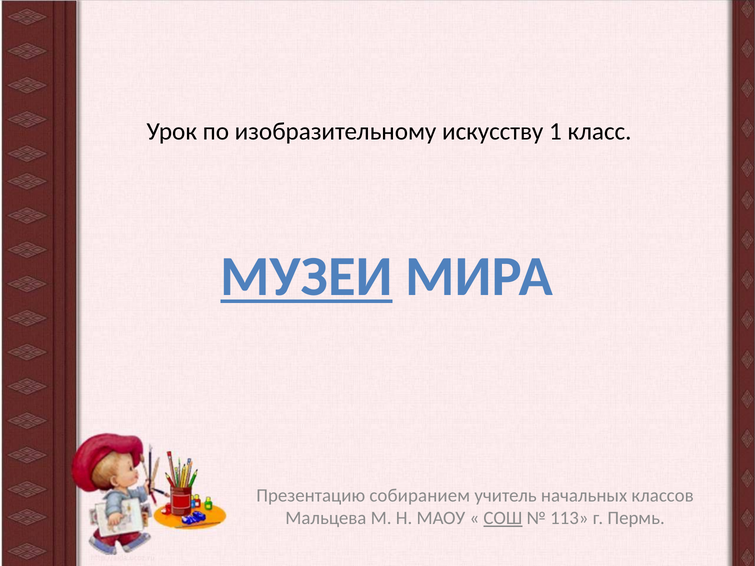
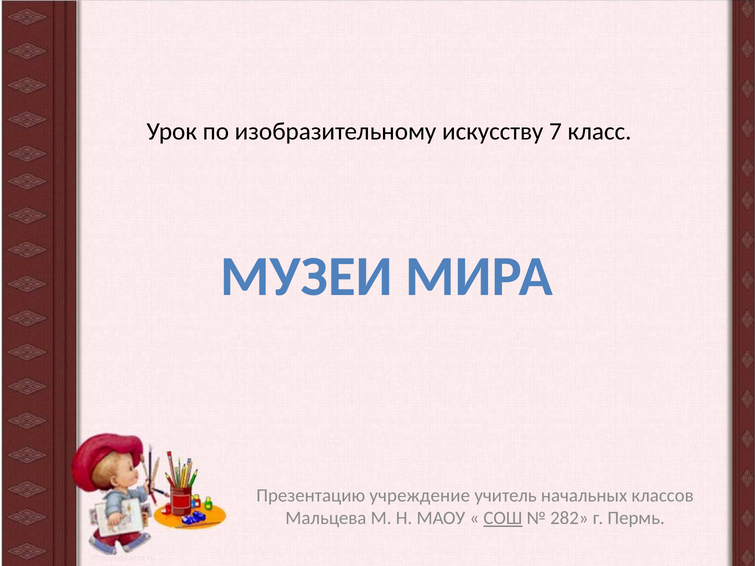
1: 1 -> 7
МУЗЕИ underline: present -> none
собиранием: собиранием -> учреждение
113: 113 -> 282
